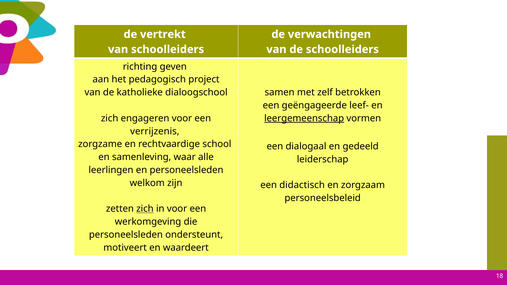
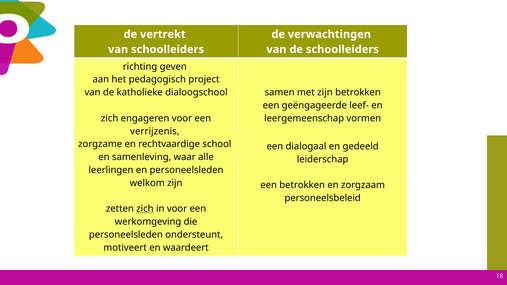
met zelf: zelf -> zijn
leergemeenschap underline: present -> none
een didactisch: didactisch -> betrokken
